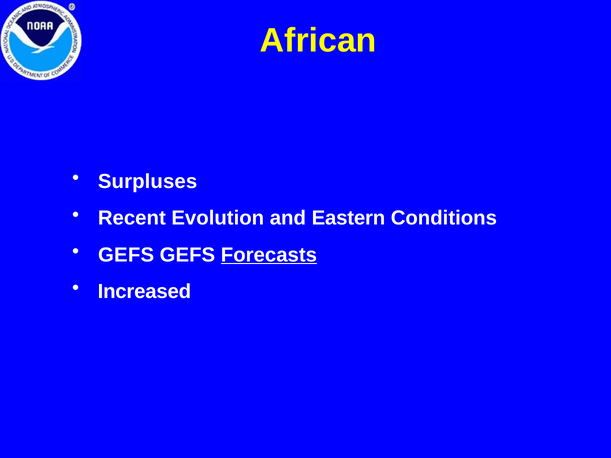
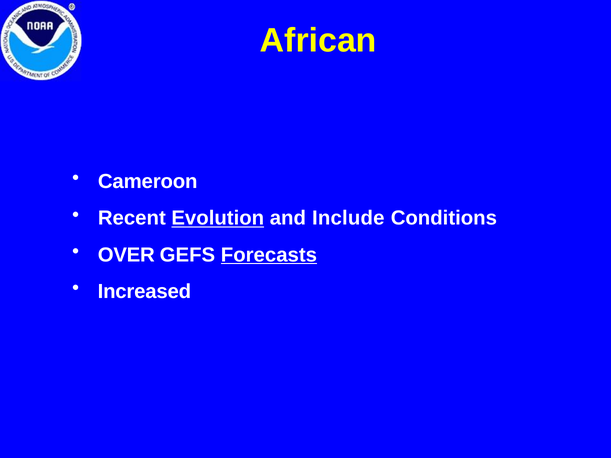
Surpluses: Surpluses -> Cameroon
Evolution underline: none -> present
Eastern: Eastern -> Include
GEFS at (126, 255): GEFS -> OVER
